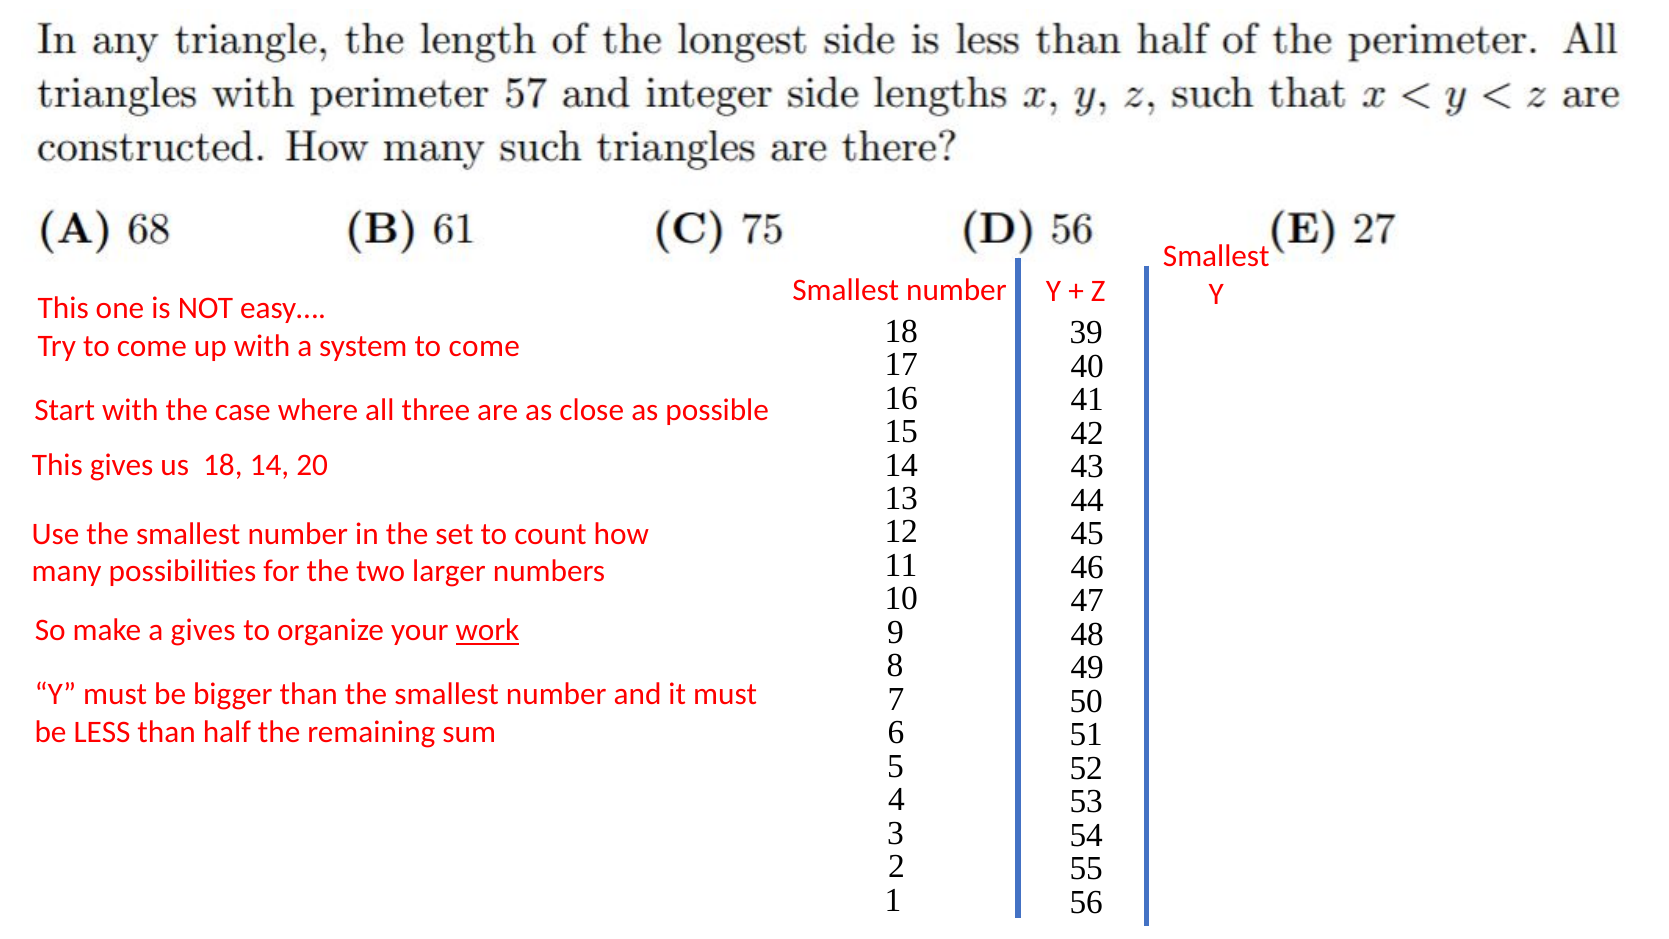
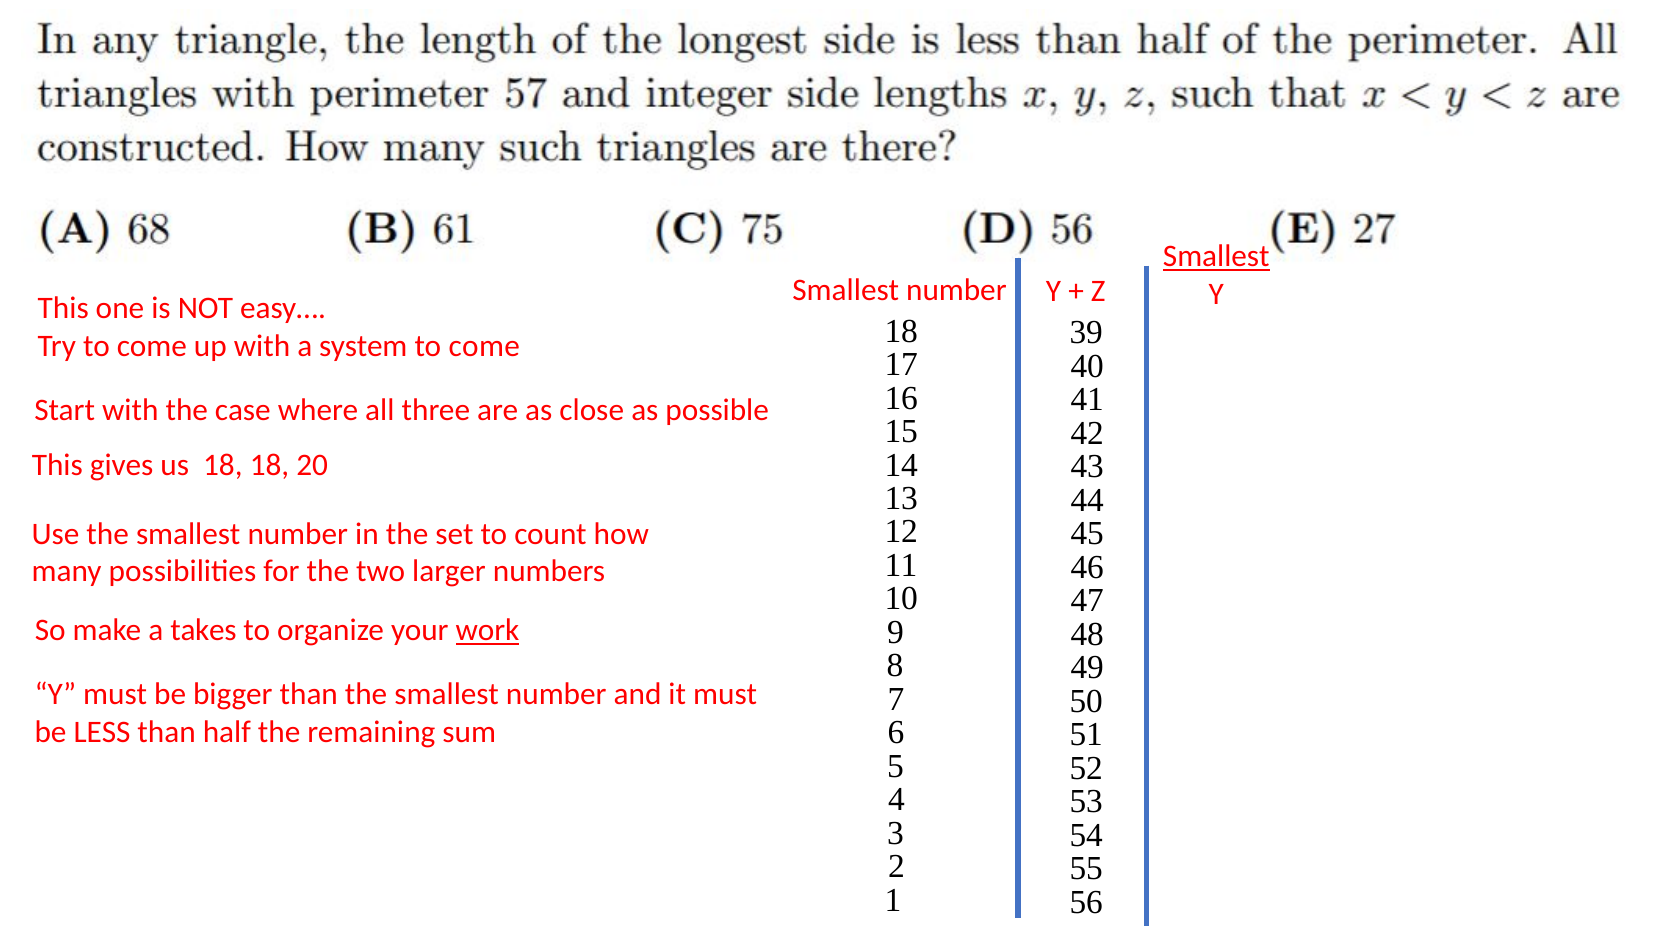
Smallest at (1216, 256) underline: none -> present
18 14: 14 -> 18
a gives: gives -> takes
